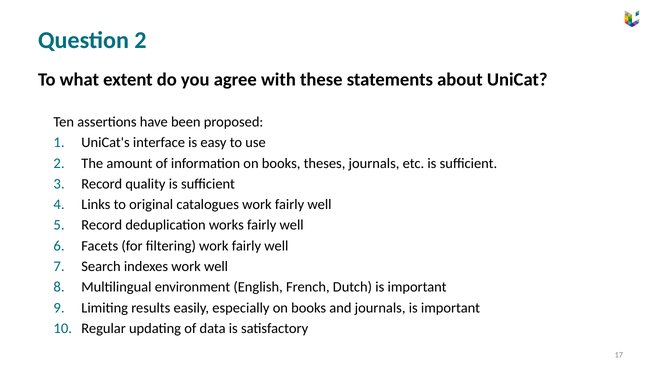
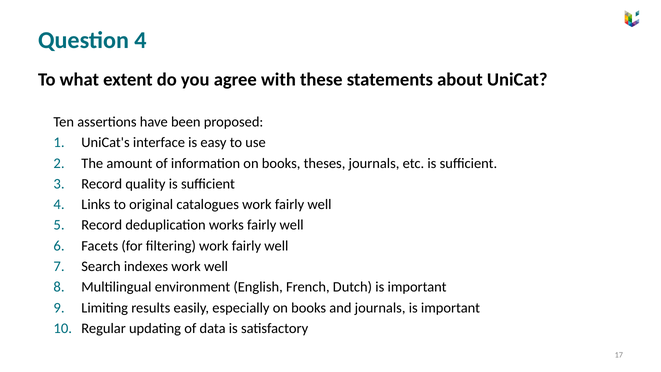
Question 2: 2 -> 4
